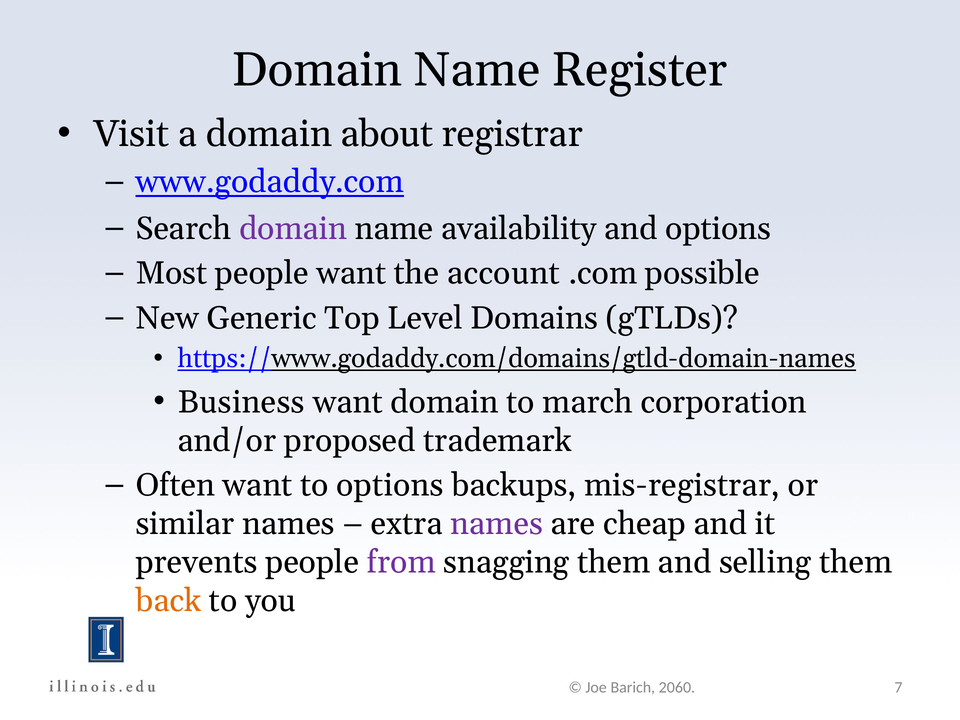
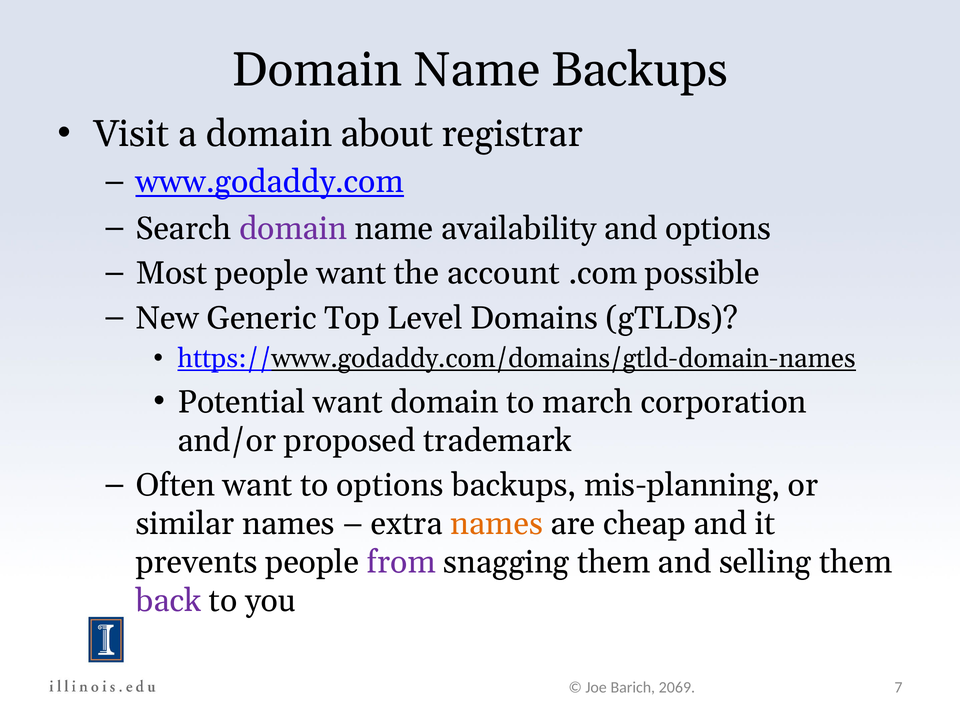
Name Register: Register -> Backups
Business: Business -> Potential
mis-registrar: mis-registrar -> mis-planning
names at (497, 524) colour: purple -> orange
back colour: orange -> purple
2060: 2060 -> 2069
